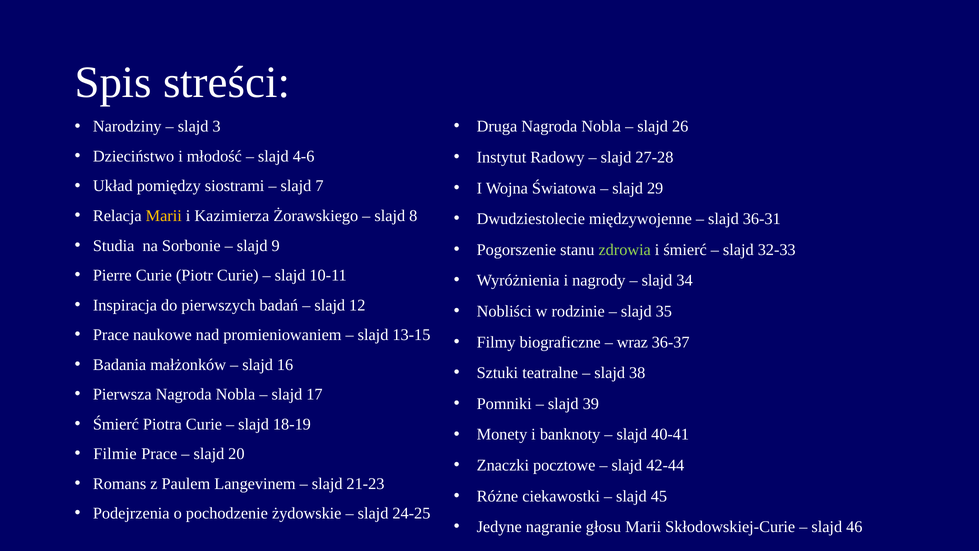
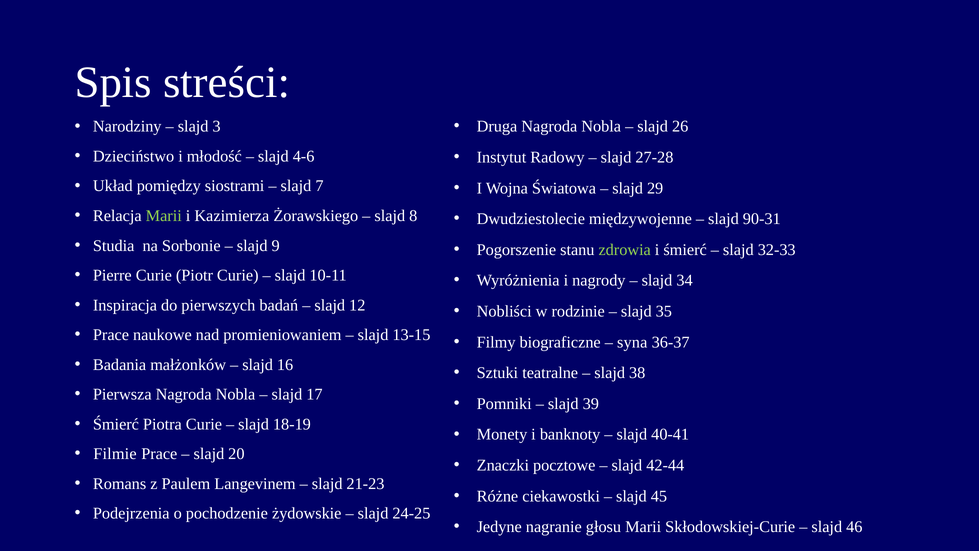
Marii at (164, 216) colour: yellow -> light green
36-31: 36-31 -> 90-31
wraz: wraz -> syna
